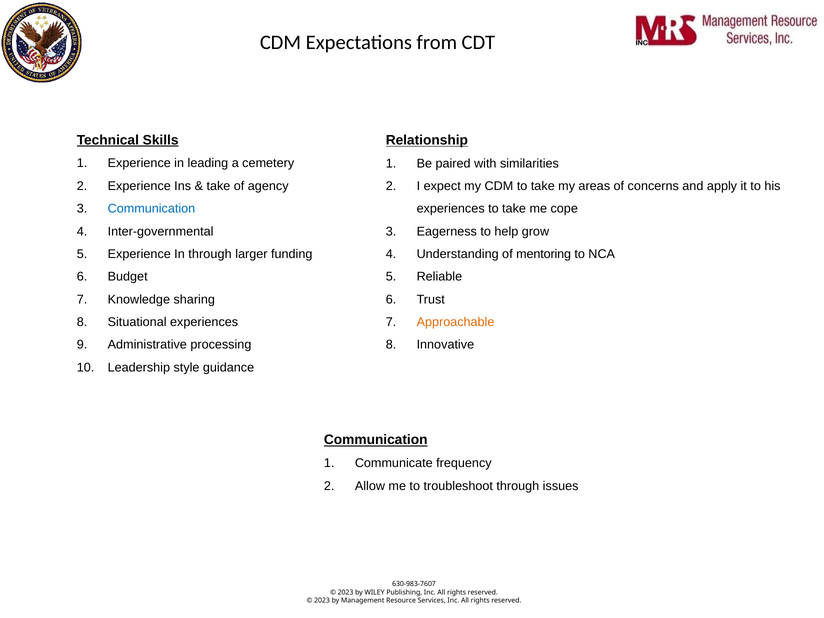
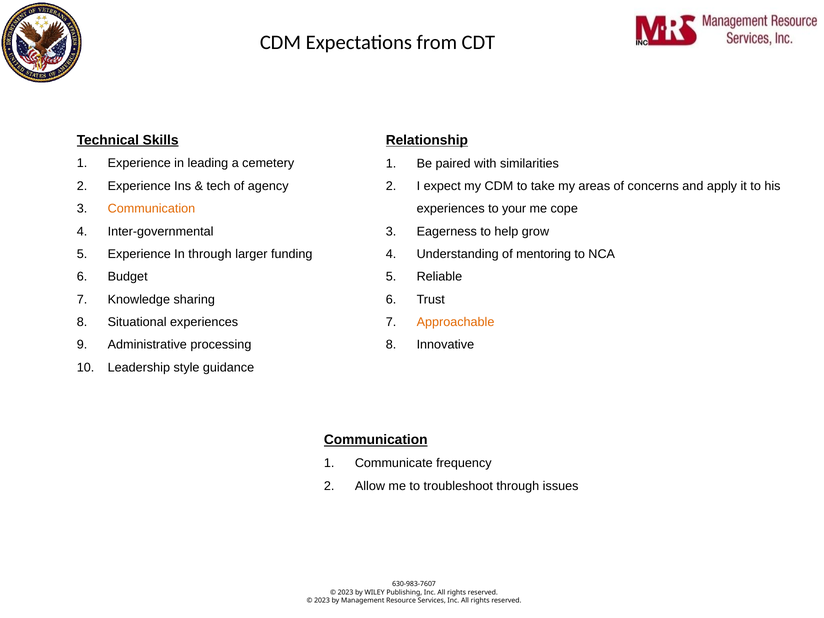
take at (218, 186): take -> tech
Communication at (151, 209) colour: blue -> orange
experiences to take: take -> your
